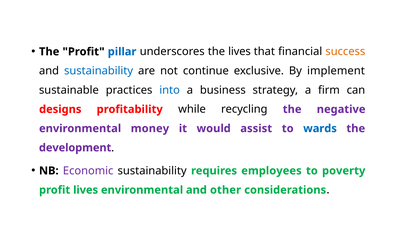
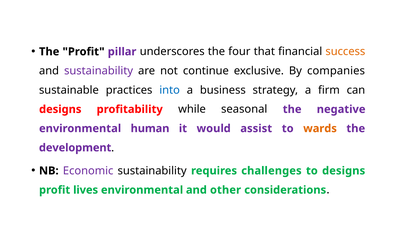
pillar colour: blue -> purple
the lives: lives -> four
sustainability at (99, 71) colour: blue -> purple
implement: implement -> companies
recycling: recycling -> seasonal
money: money -> human
wards colour: blue -> orange
employees: employees -> challenges
to poverty: poverty -> designs
